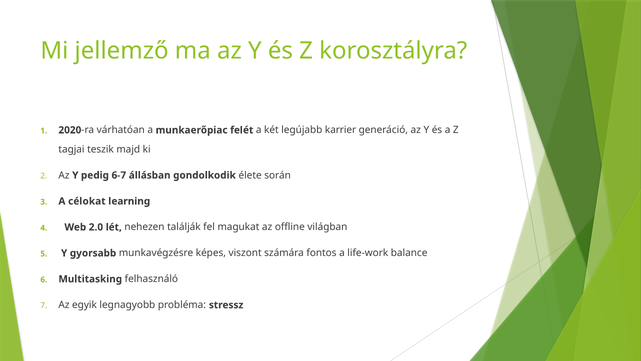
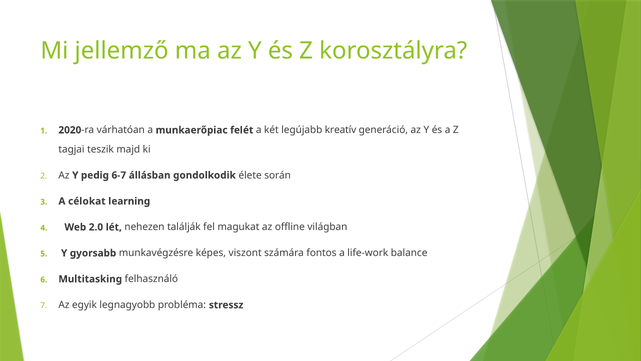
karrier: karrier -> kreatív
